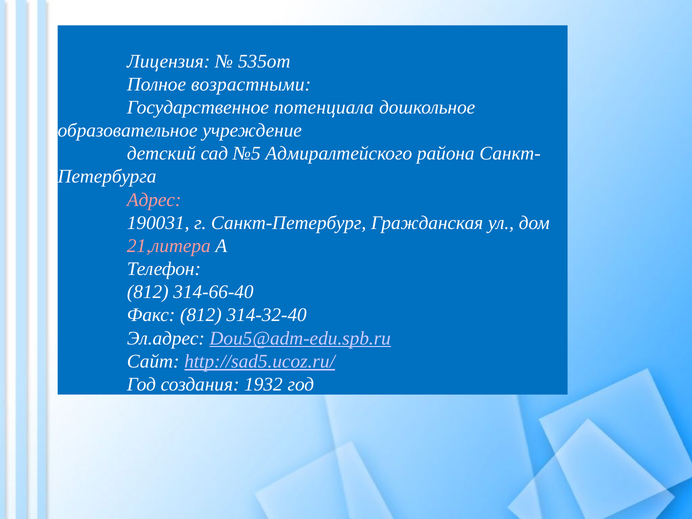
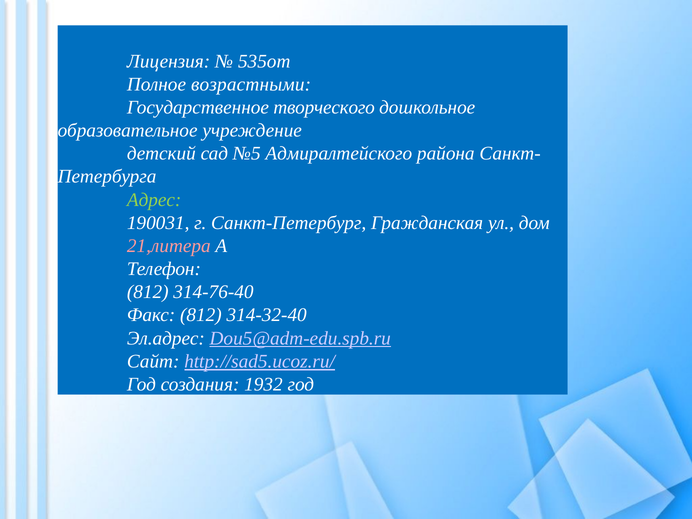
потенциала: потенциала -> творческого
Адрес colour: pink -> light green
314-66-40: 314-66-40 -> 314-76-40
